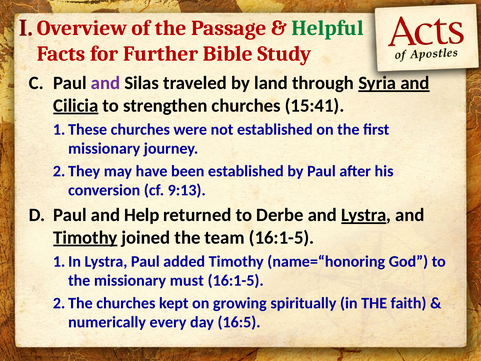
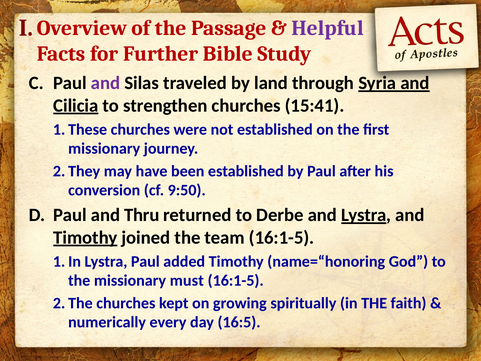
Helpful colour: green -> purple
9:13: 9:13 -> 9:50
Help: Help -> Thru
